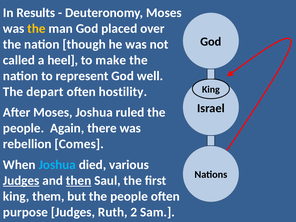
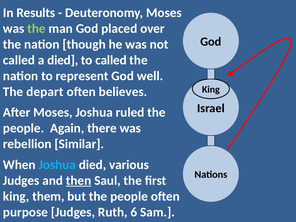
the at (36, 29) colour: yellow -> light green
a heel: heel -> died
to make: make -> called
hostility: hostility -> believes
Comes: Comes -> Similar
Judges at (21, 181) underline: present -> none
2: 2 -> 6
